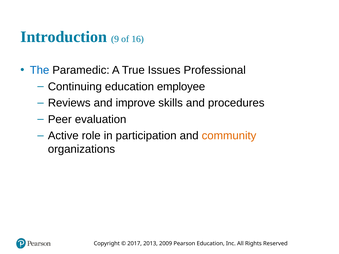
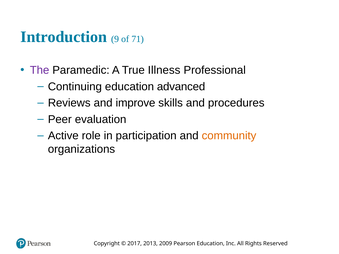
16: 16 -> 71
The colour: blue -> purple
Issues: Issues -> Illness
employee: employee -> advanced
